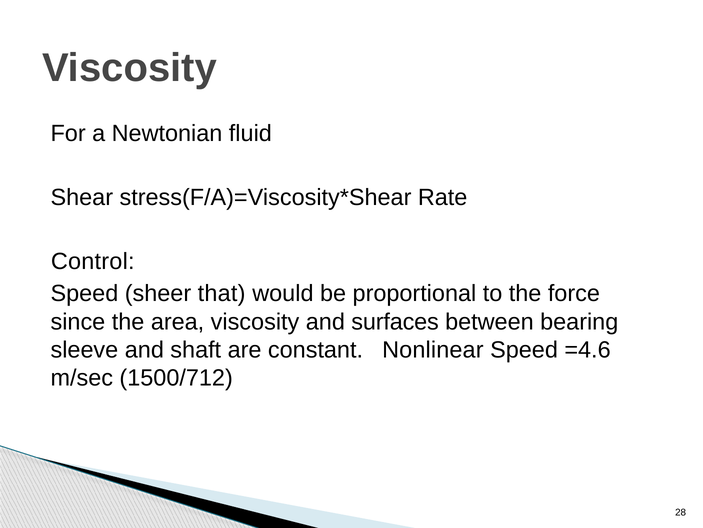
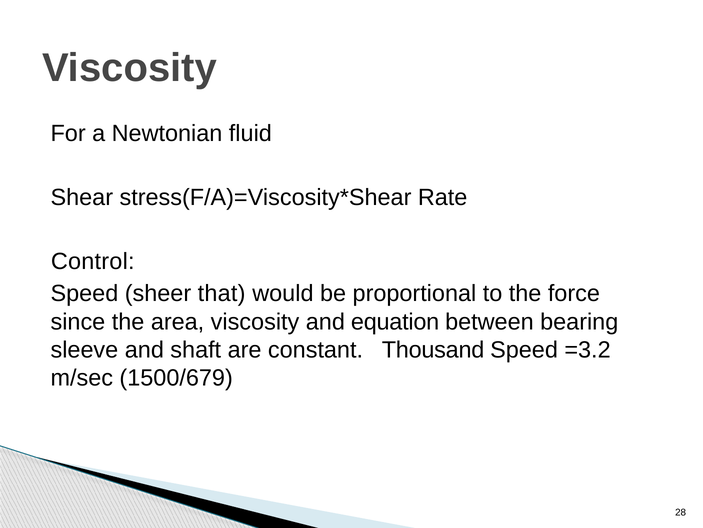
surfaces: surfaces -> equation
Nonlinear: Nonlinear -> Thousand
=4.6: =4.6 -> =3.2
1500/712: 1500/712 -> 1500/679
